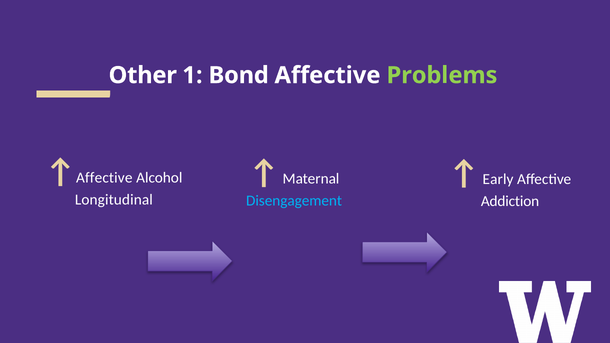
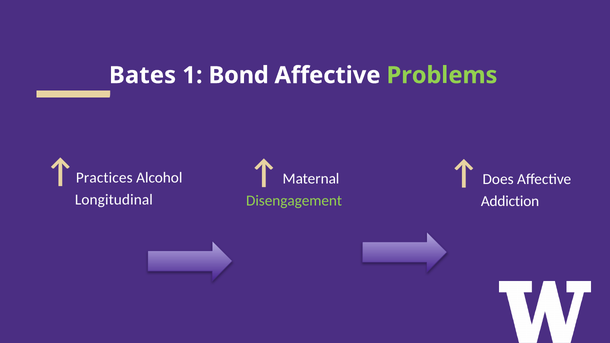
Other: Other -> Bates
Affective at (104, 178): Affective -> Practices
Early: Early -> Does
Disengagement colour: light blue -> light green
